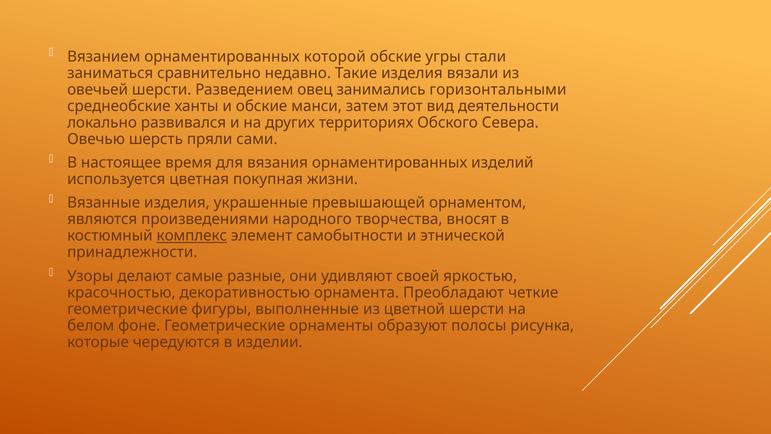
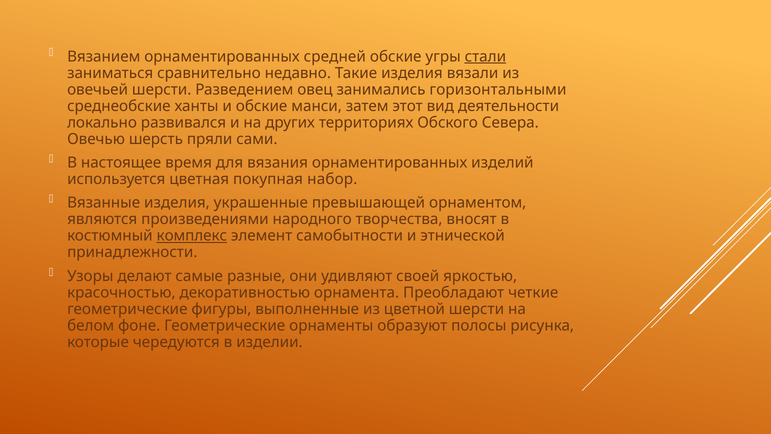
которой: которой -> средней
стали underline: none -> present
жизни: жизни -> набор
